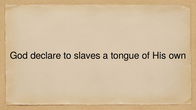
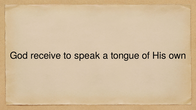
declare: declare -> receive
slaves: slaves -> speak
